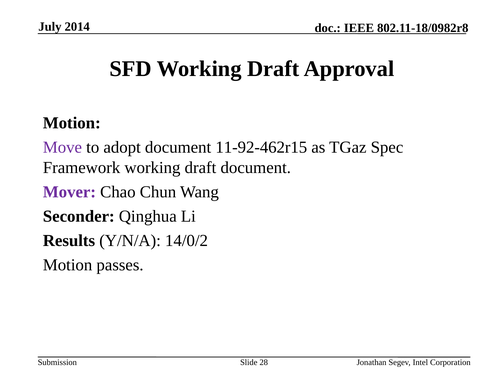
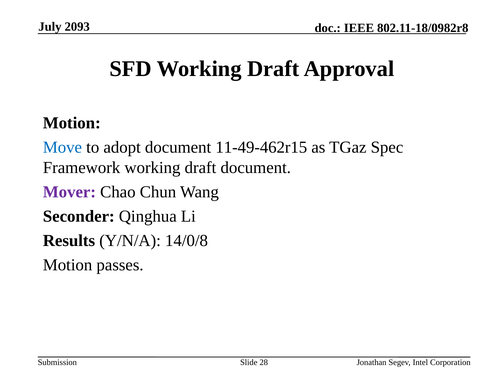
2014: 2014 -> 2093
Move colour: purple -> blue
11-92-462r15: 11-92-462r15 -> 11-49-462r15
14/0/2: 14/0/2 -> 14/0/8
